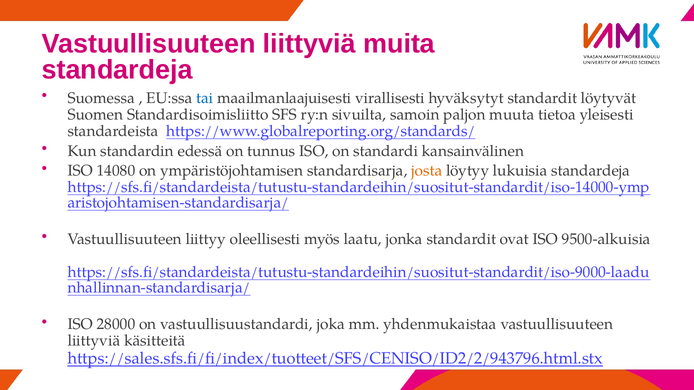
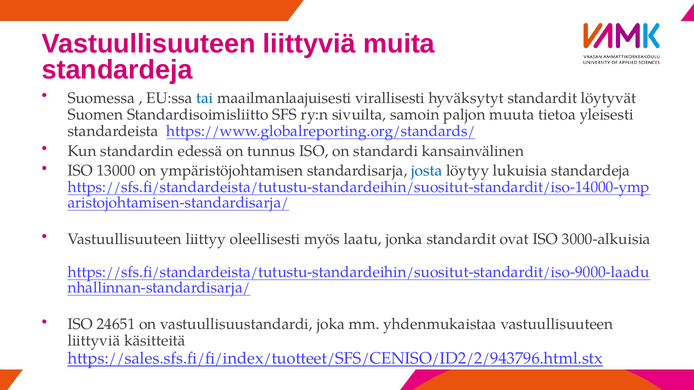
14080: 14080 -> 13000
josta colour: orange -> blue
9500-alkuisia: 9500-alkuisia -> 3000-alkuisia
28000: 28000 -> 24651
